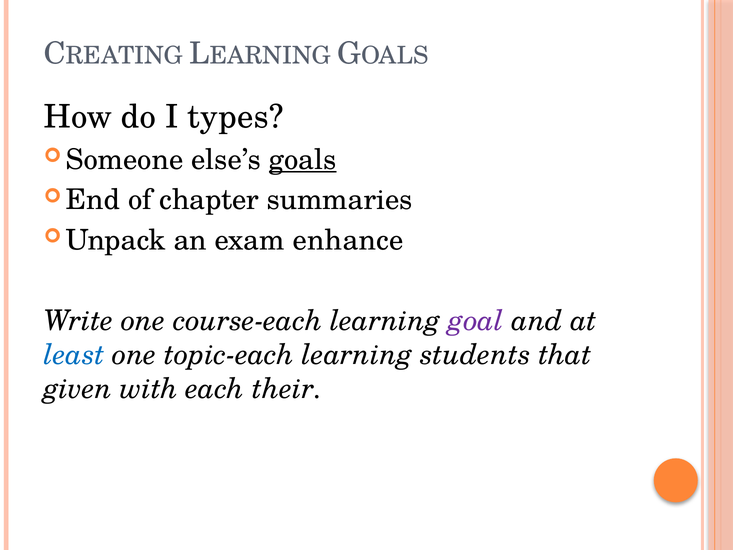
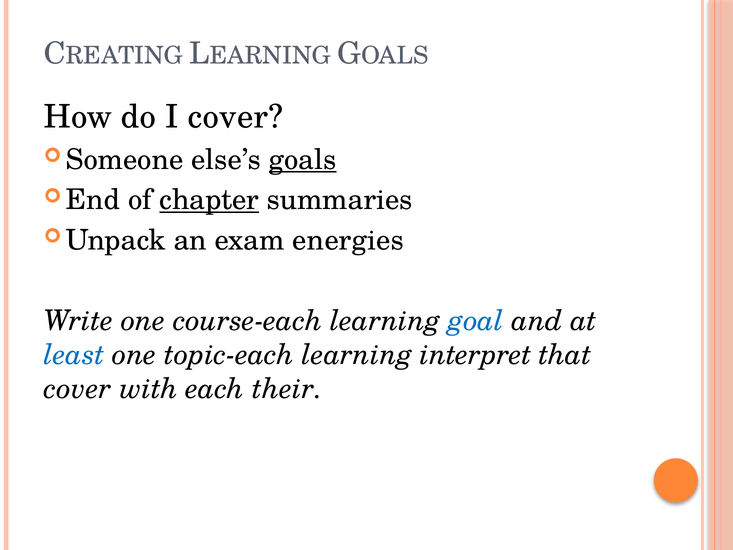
I types: types -> cover
chapter underline: none -> present
enhance: enhance -> energies
goal colour: purple -> blue
students: students -> interpret
given at (78, 389): given -> cover
